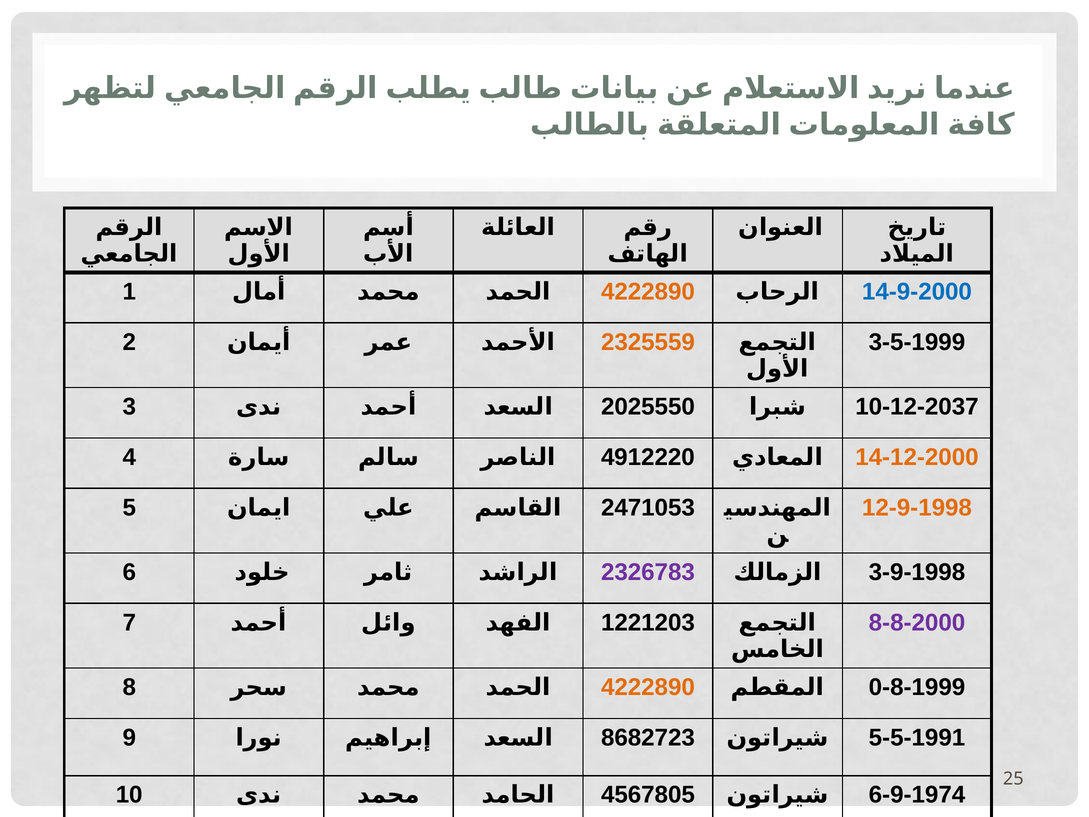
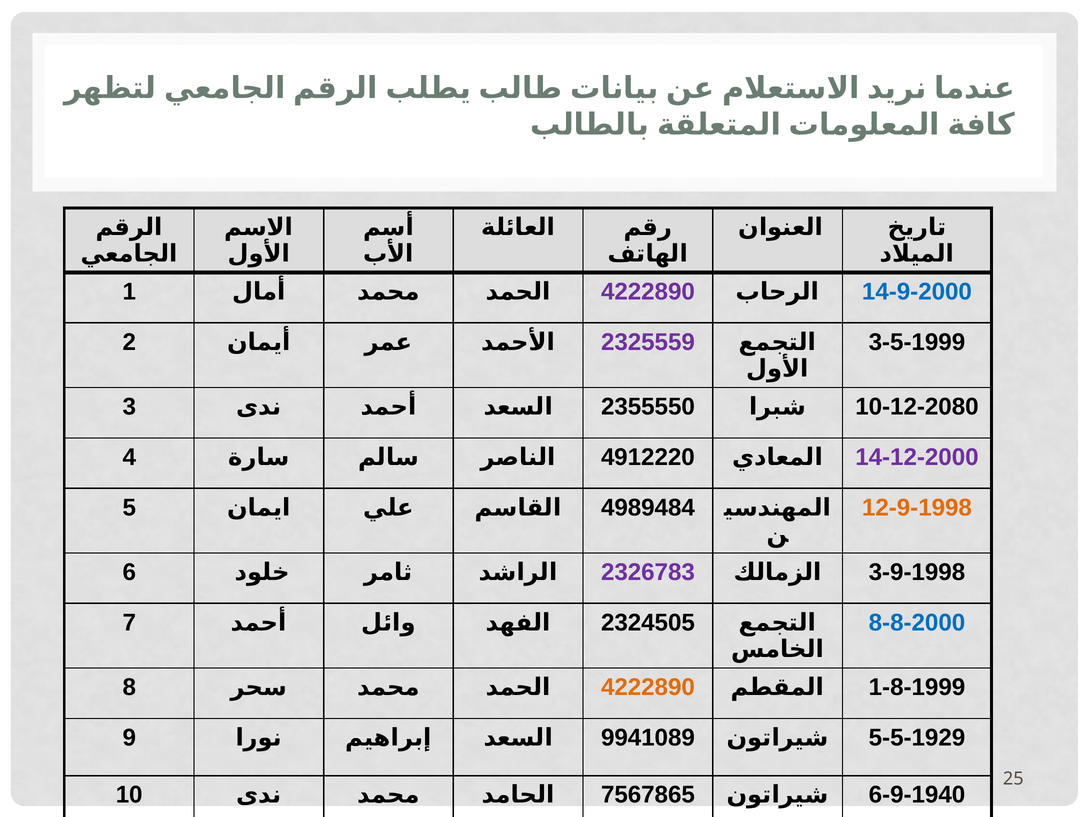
4222890 at (648, 292) colour: orange -> purple
2325559 colour: orange -> purple
2025550: 2025550 -> 2355550
10-12-2037: 10-12-2037 -> 10-12-2080
14-12-2000 colour: orange -> purple
2471053: 2471053 -> 4989484
1221203: 1221203 -> 2324505
8-8-2000 colour: purple -> blue
0-8-1999: 0-8-1999 -> 1-8-1999
8682723: 8682723 -> 9941089
5-5-1991: 5-5-1991 -> 5-5-1929
4567805: 4567805 -> 7567865
6-9-1974: 6-9-1974 -> 6-9-1940
